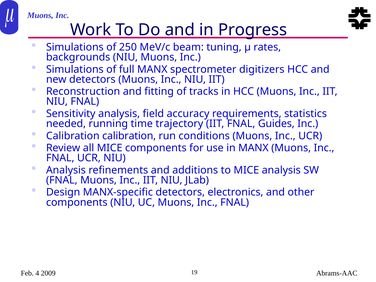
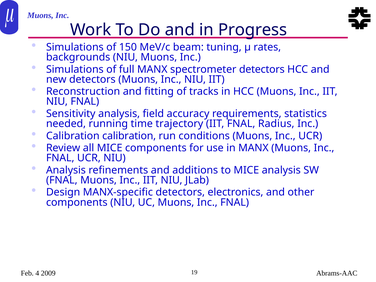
250: 250 -> 150
spectrometer digitizers: digitizers -> detectors
Guides: Guides -> Radius
